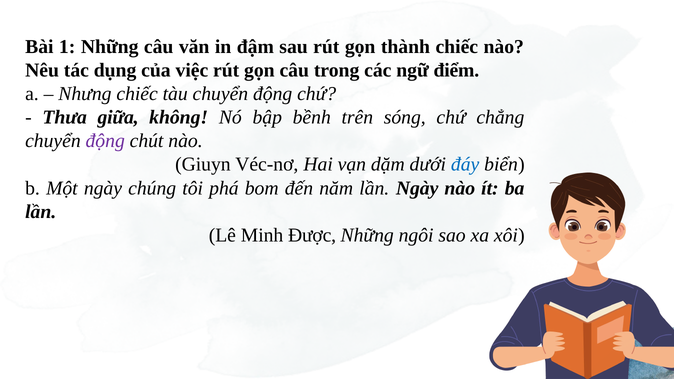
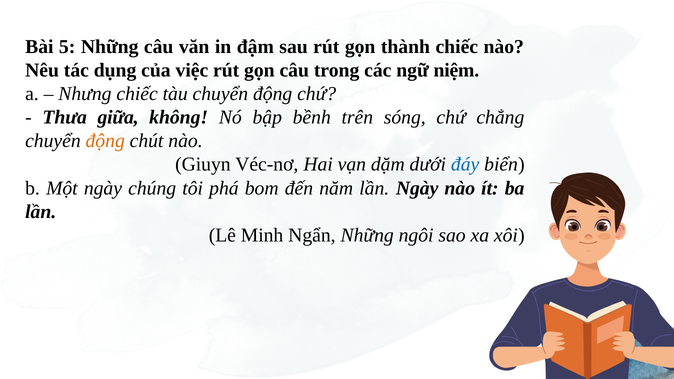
1: 1 -> 5
điểm: điểm -> niệm
động at (105, 141) colour: purple -> orange
Được: Được -> Ngẩn
